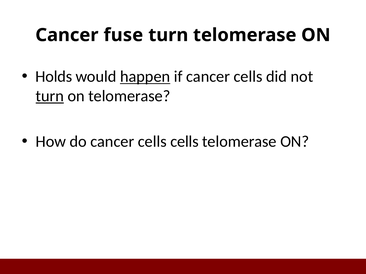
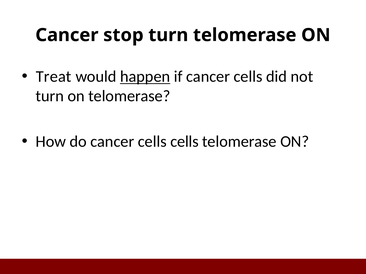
fuse: fuse -> stop
Holds: Holds -> Treat
turn at (50, 96) underline: present -> none
